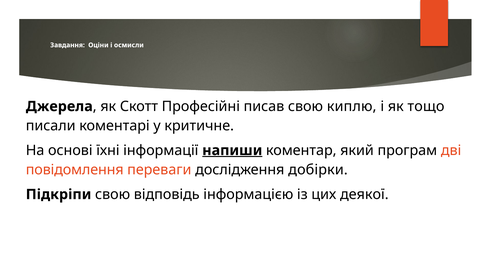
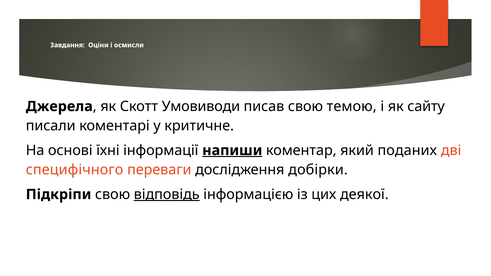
Професійні: Професійні -> Умовиводи
киплю: киплю -> темою
тощо: тощо -> сайту
програм: програм -> поданих
повідомлення: повідомлення -> специфічного
відповідь underline: none -> present
